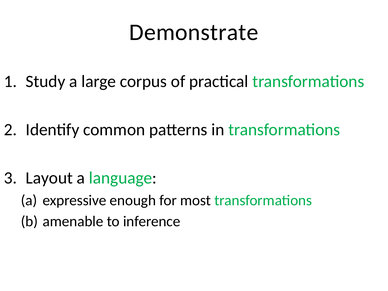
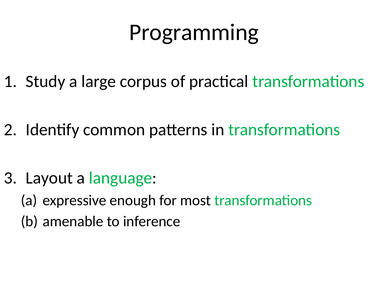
Demonstrate: Demonstrate -> Programming
